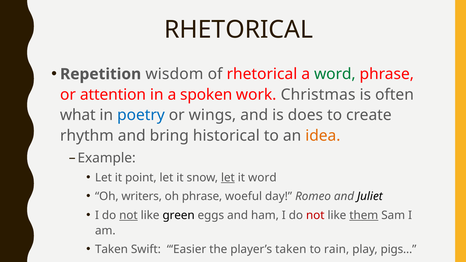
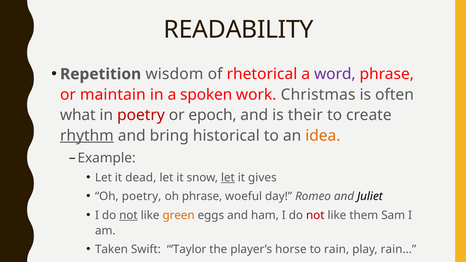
RHETORICAL at (239, 30): RHETORICAL -> READABILITY
word at (335, 74) colour: green -> purple
attention: attention -> maintain
poetry at (141, 115) colour: blue -> red
wings: wings -> epoch
does: does -> their
rhythm underline: none -> present
point: point -> dead
it word: word -> gives
Oh writers: writers -> poetry
green colour: black -> orange
them underline: present -> none
Easier: Easier -> Taylor
player’s taken: taken -> horse
pigs…: pigs… -> rain…
